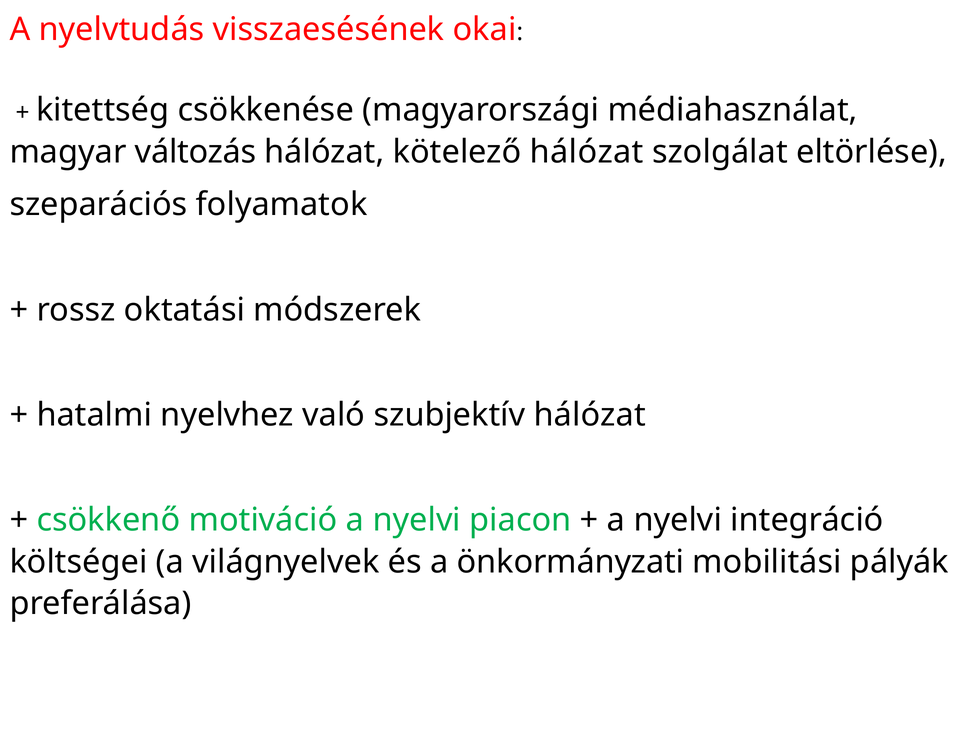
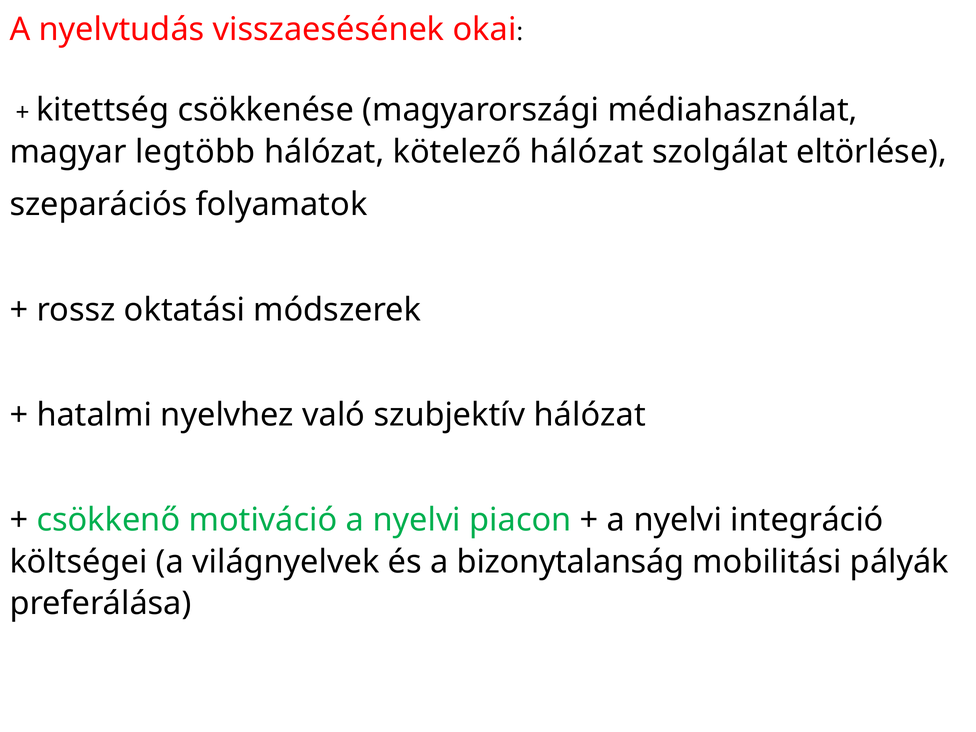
változás: változás -> legtöbb
önkormányzati: önkormányzati -> bizonytalanság
